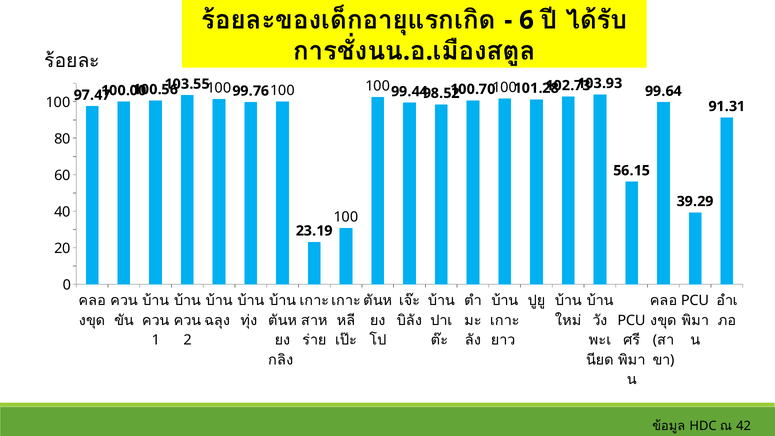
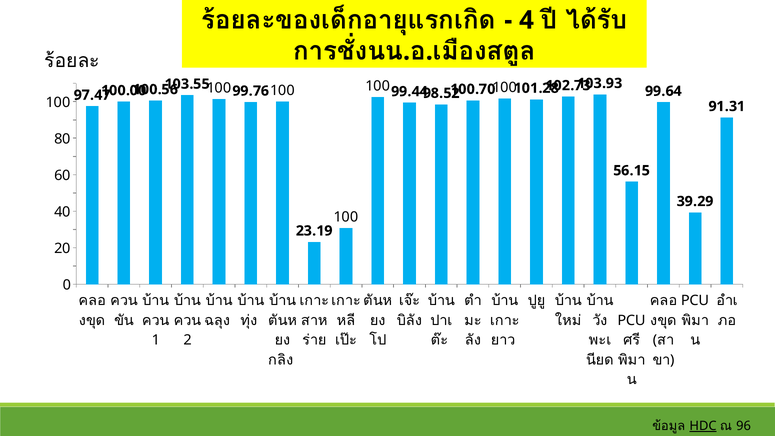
6: 6 -> 4
HDC underline: none -> present
42: 42 -> 96
